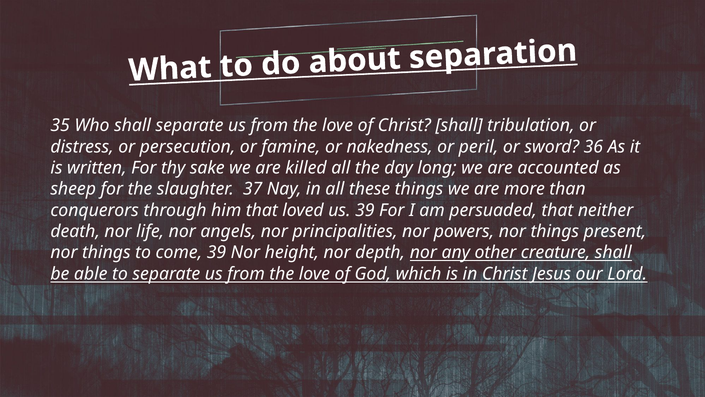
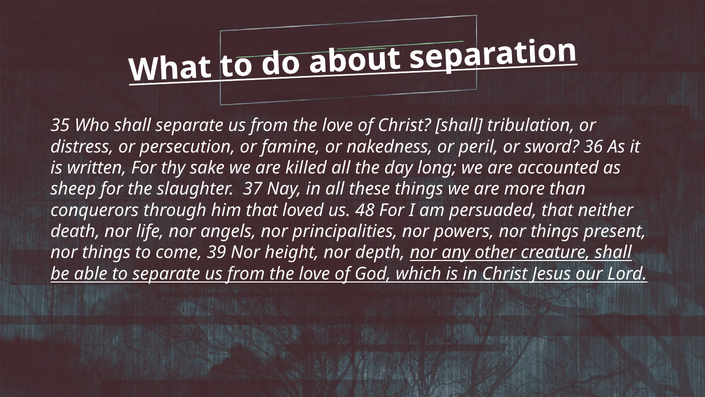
us 39: 39 -> 48
